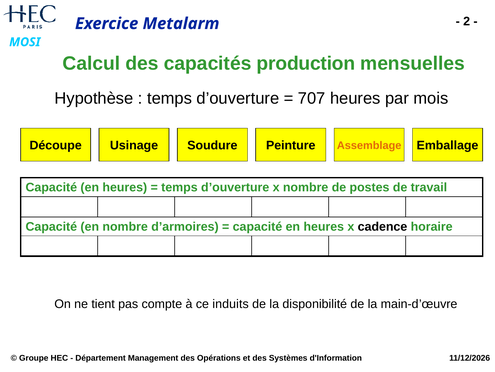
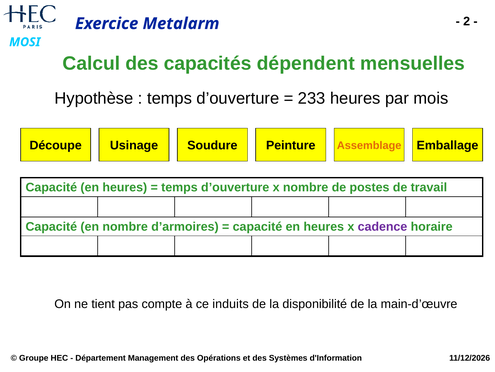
production: production -> dépendent
707: 707 -> 233
cadence colour: black -> purple
